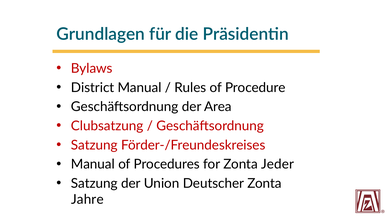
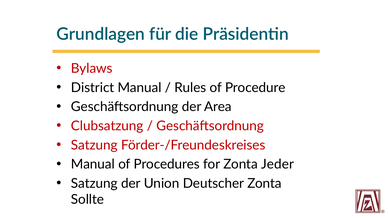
Jahre: Jahre -> Sollte
